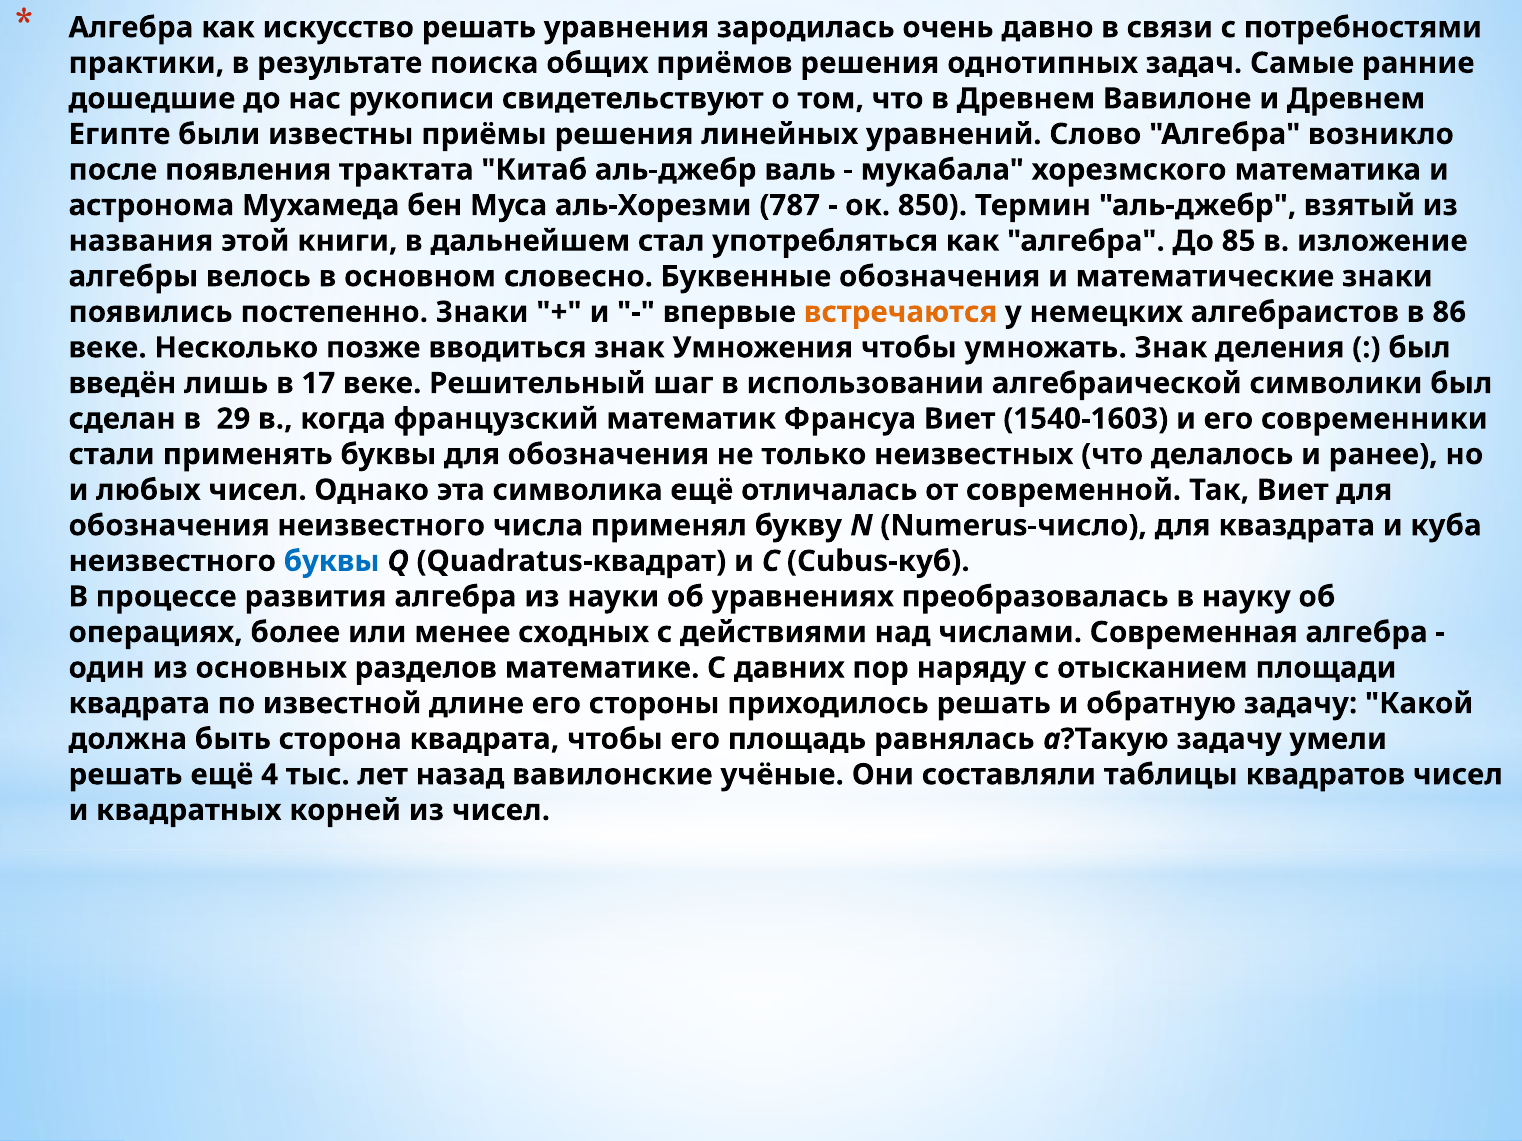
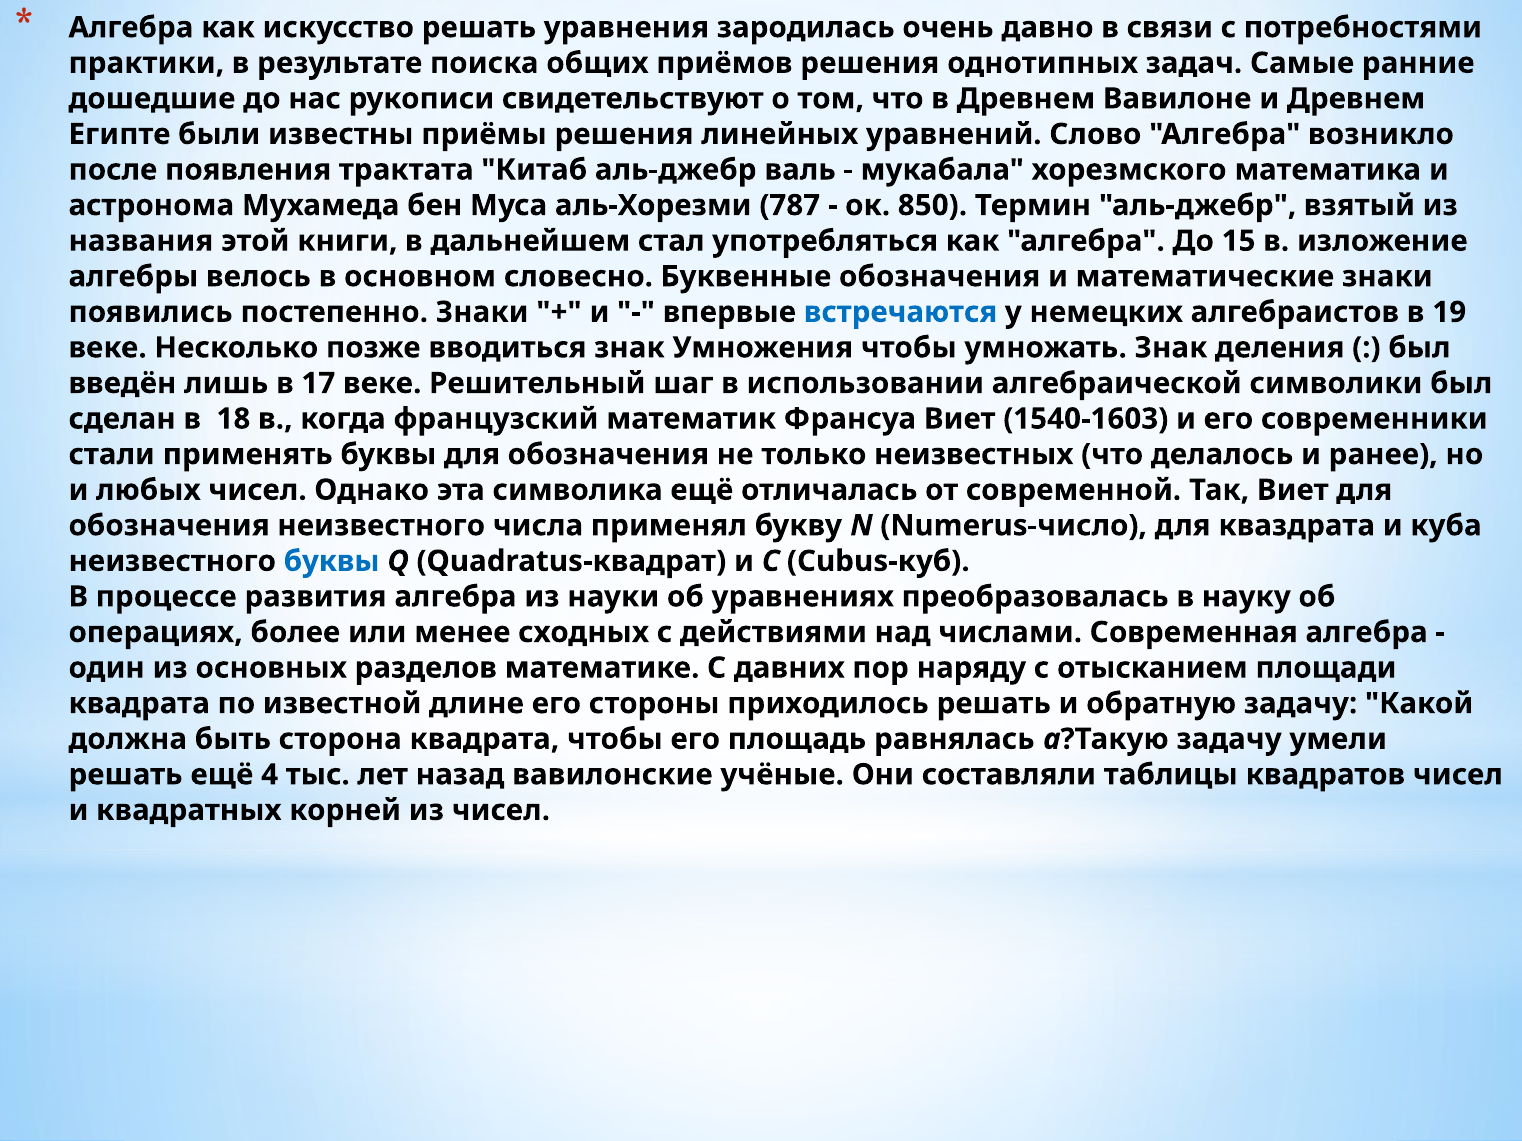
85: 85 -> 15
встречаются colour: orange -> blue
86: 86 -> 19
29: 29 -> 18
